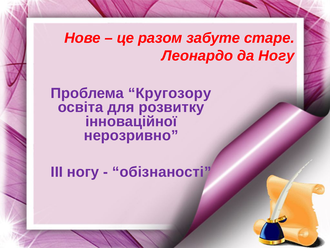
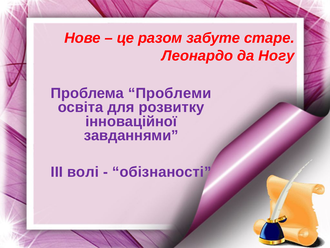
Кругозору: Кругозору -> Проблеми
нерозривно: нерозривно -> завданнями
ІІІ ногу: ногу -> волі
